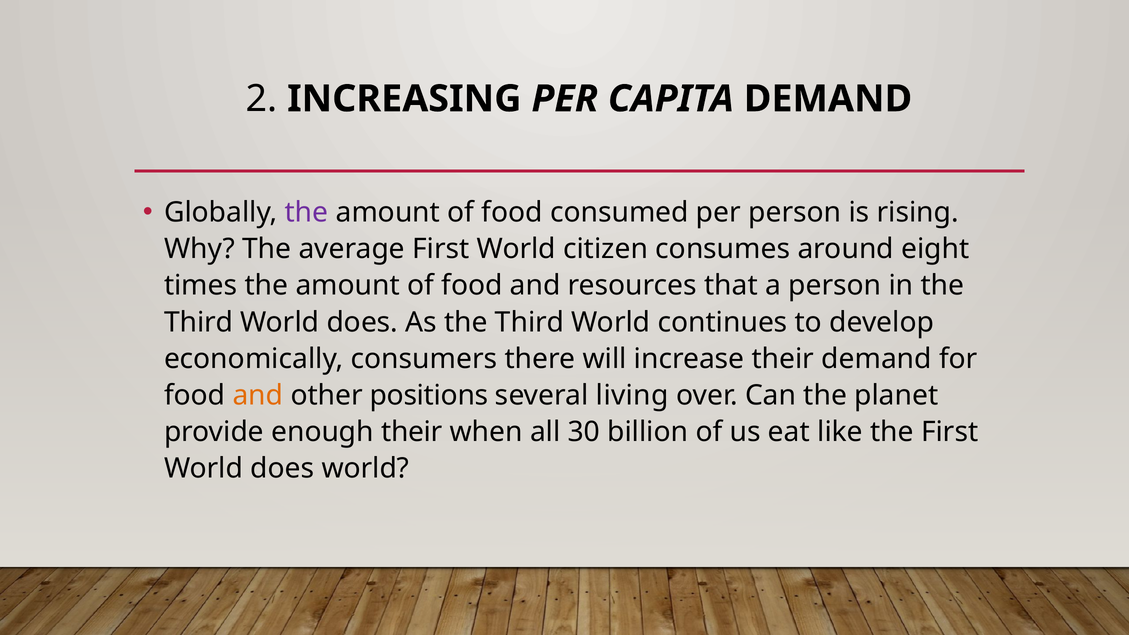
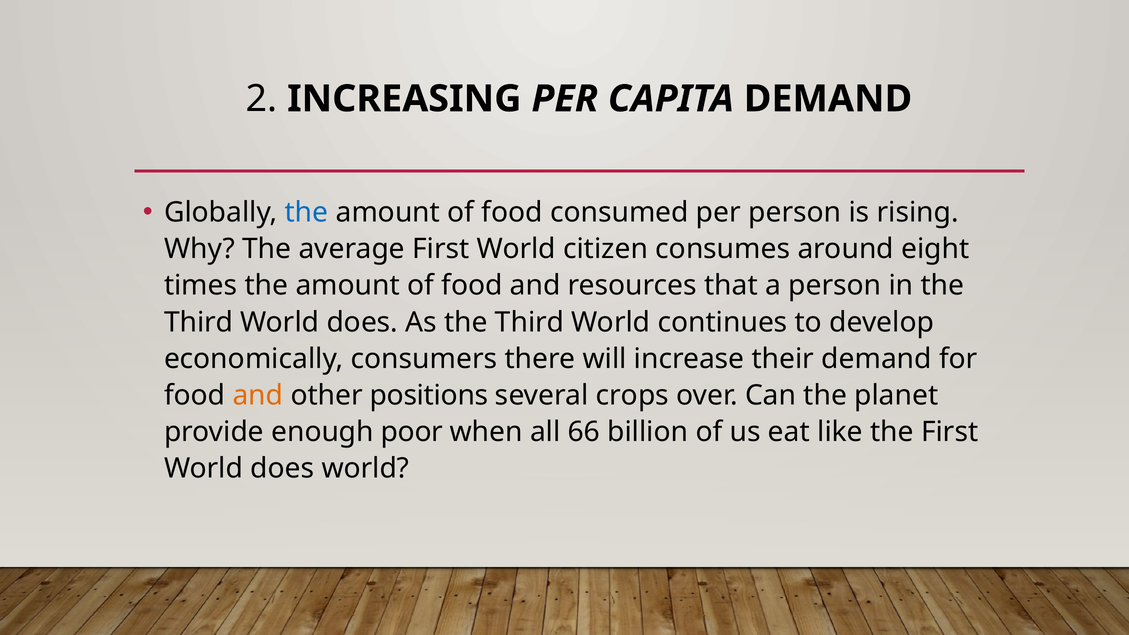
the at (307, 213) colour: purple -> blue
living: living -> crops
enough their: their -> poor
30: 30 -> 66
